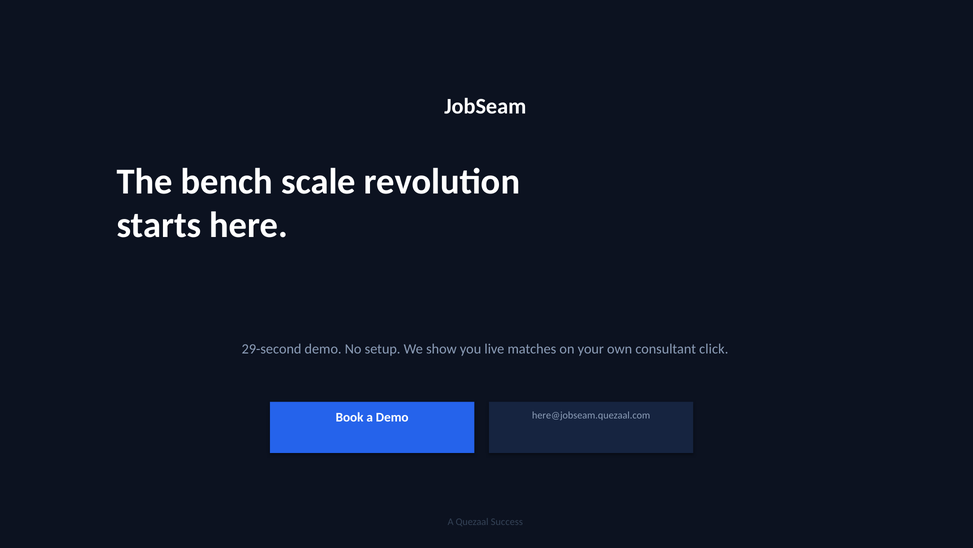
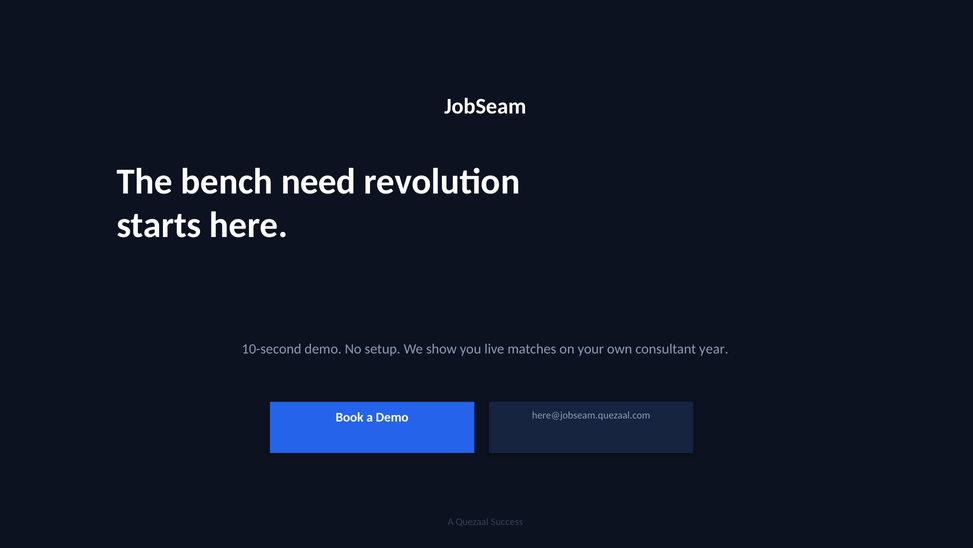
scale: scale -> need
29-second: 29-second -> 10-second
click: click -> year
